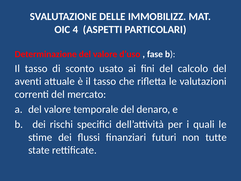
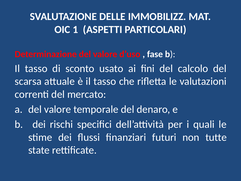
4: 4 -> 1
aventi: aventi -> scarsa
